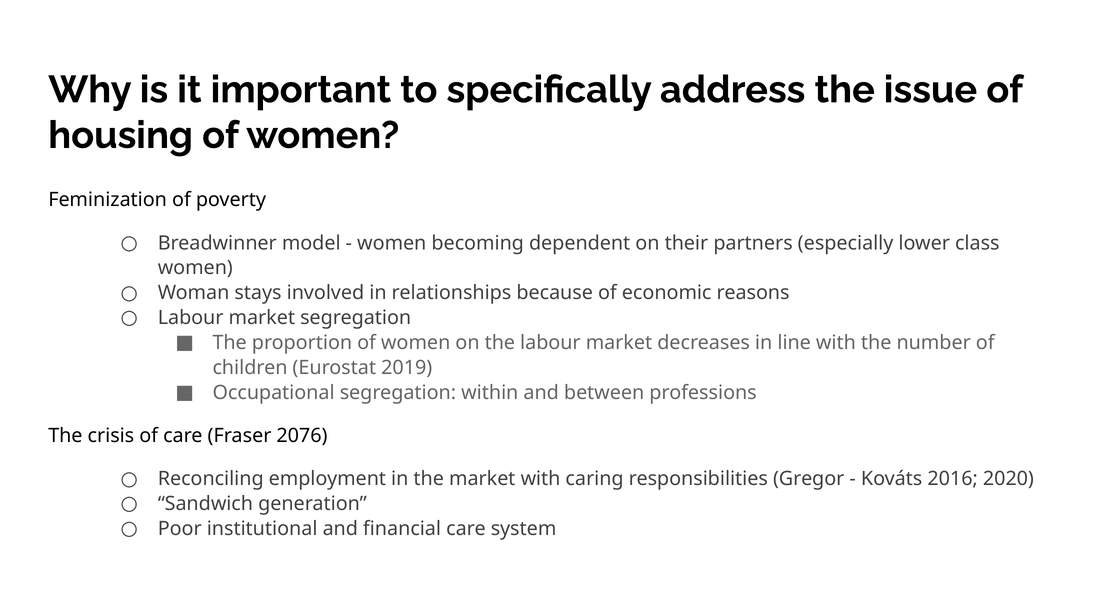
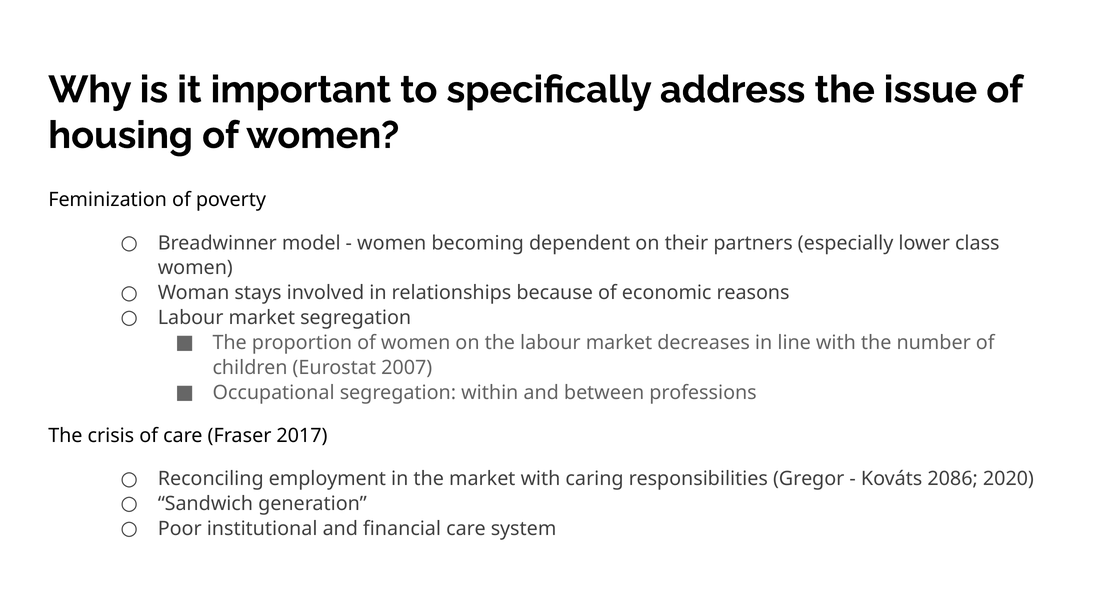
2019: 2019 -> 2007
2076: 2076 -> 2017
2016: 2016 -> 2086
